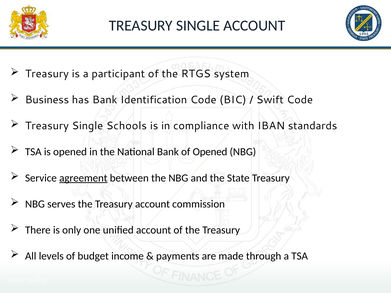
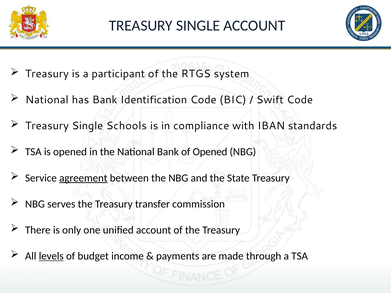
Business at (47, 100): Business -> National
Treasury account: account -> transfer
levels underline: none -> present
